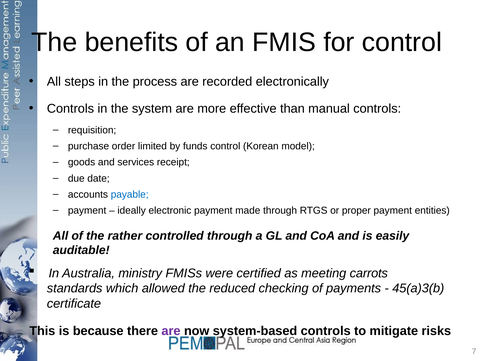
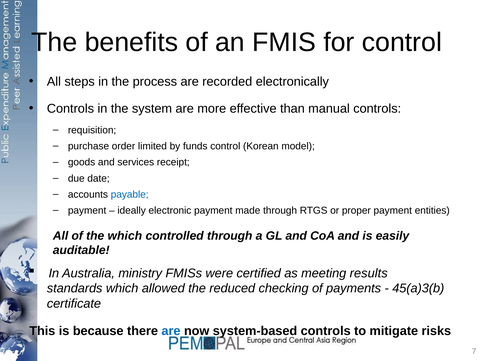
the rather: rather -> which
carrots: carrots -> results
are at (171, 331) colour: purple -> blue
